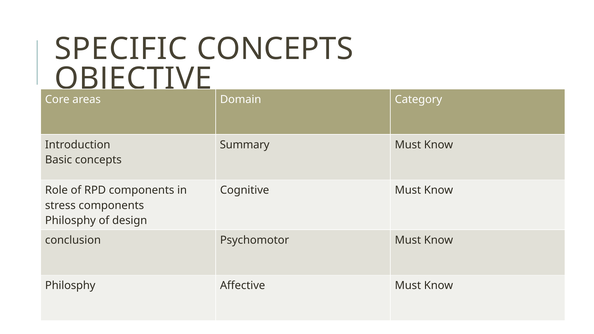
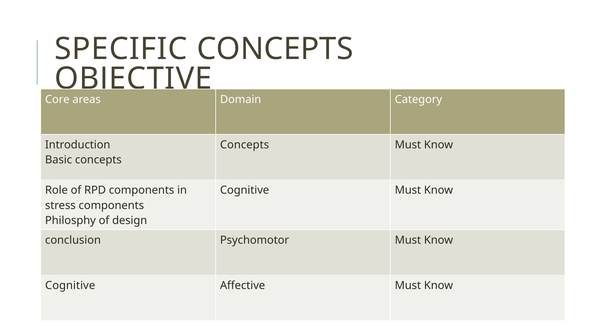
Summary at (245, 145): Summary -> Concepts
Philosphy at (70, 286): Philosphy -> Cognitive
